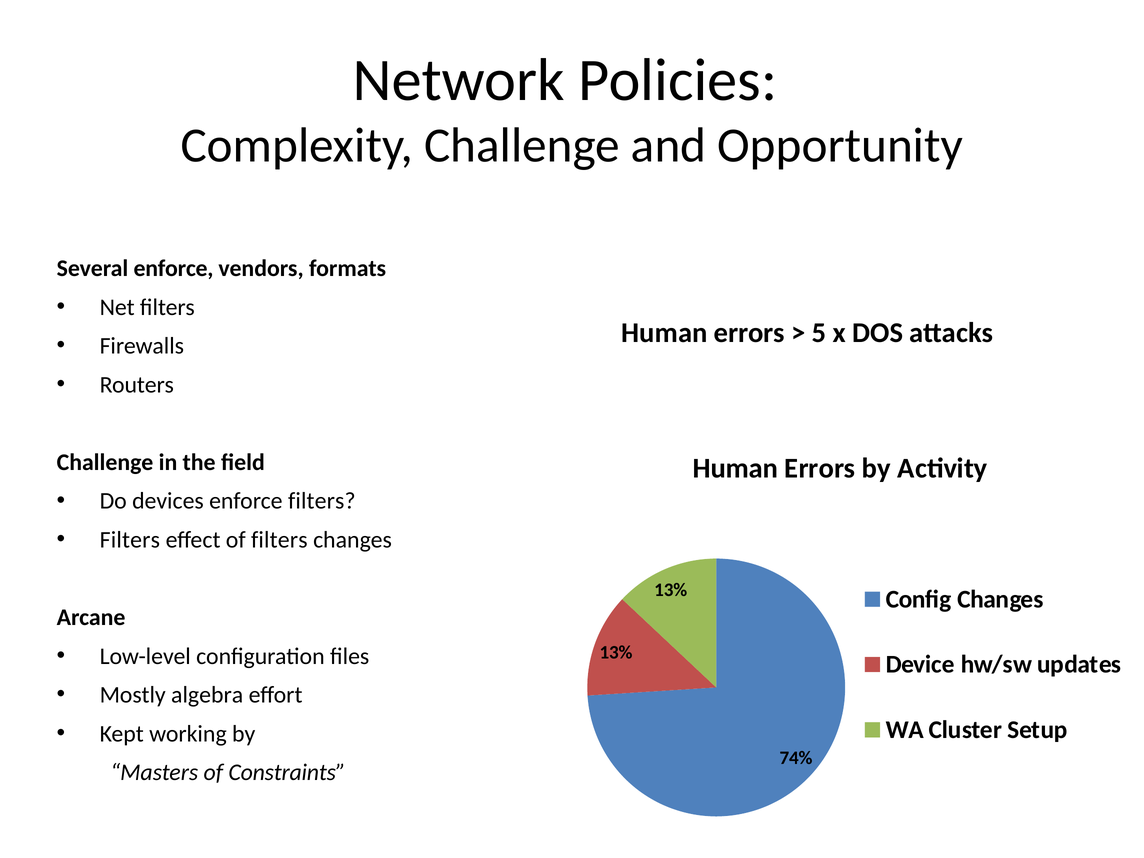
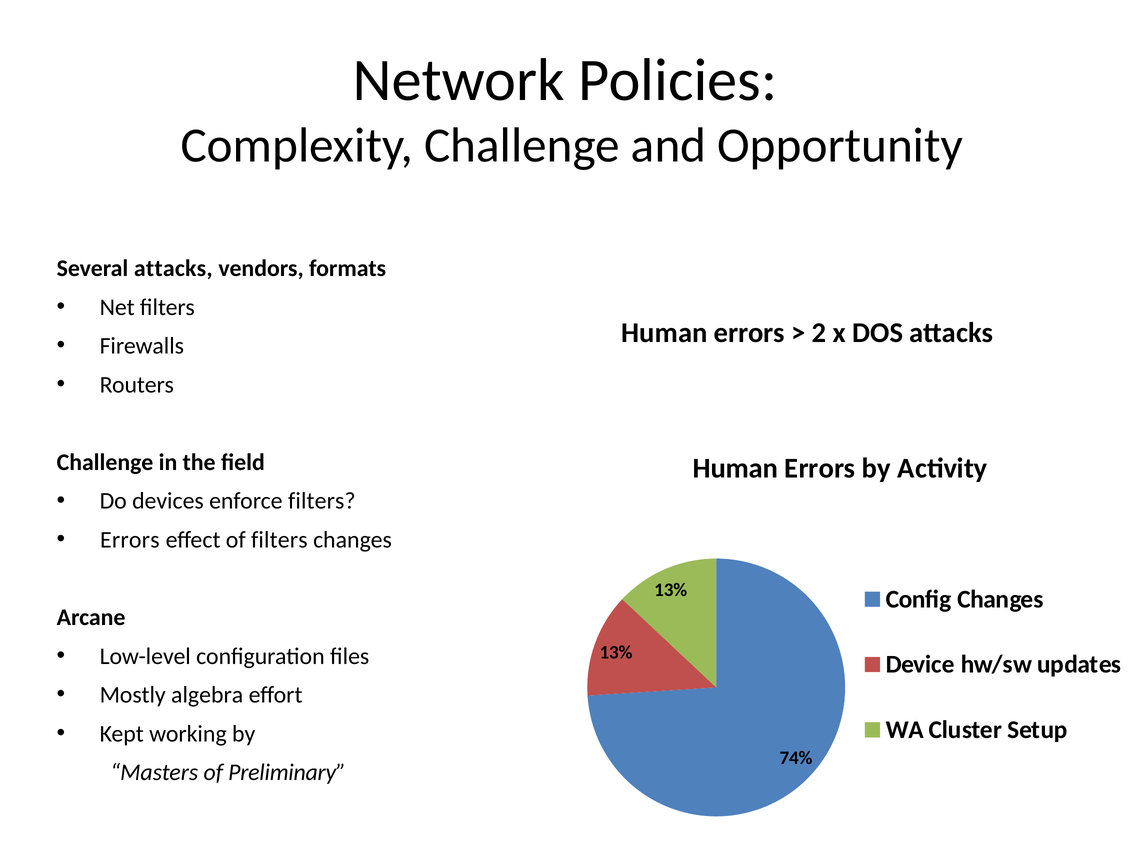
Several enforce: enforce -> attacks
5: 5 -> 2
Filters at (130, 540): Filters -> Errors
Constraints: Constraints -> Preliminary
